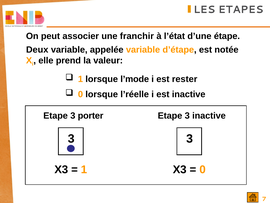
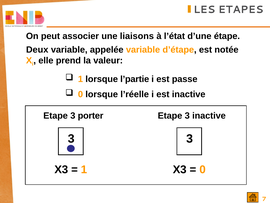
franchir: franchir -> liaisons
l’mode: l’mode -> l’partie
rester: rester -> passe
